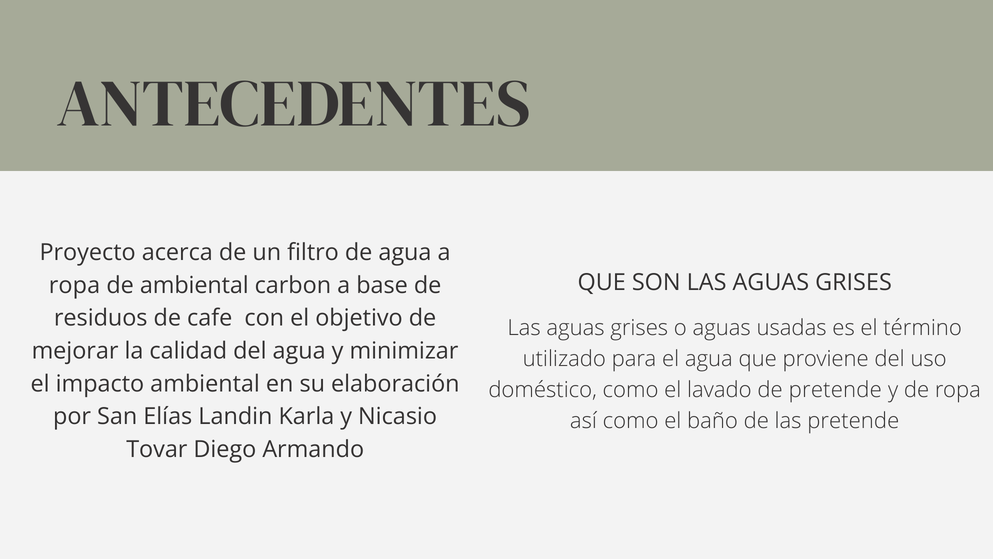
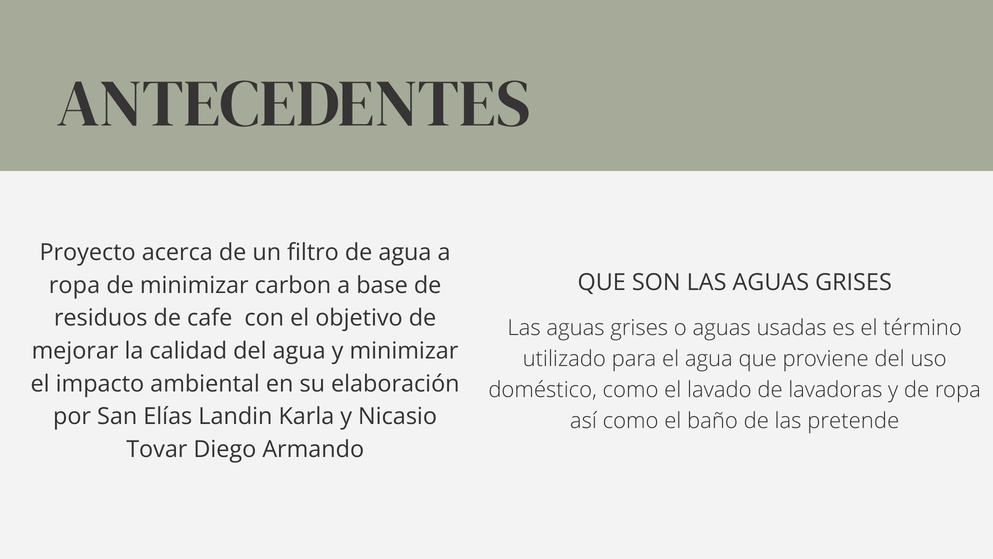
de ambiental: ambiental -> minimizar
de pretende: pretende -> lavadoras
